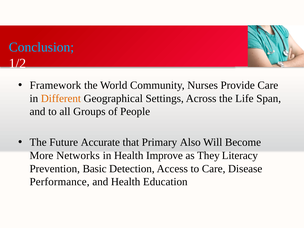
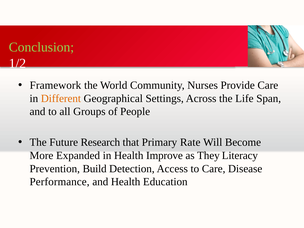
Conclusion colour: light blue -> light green
Accurate: Accurate -> Research
Also: Also -> Rate
Networks: Networks -> Expanded
Basic: Basic -> Build
